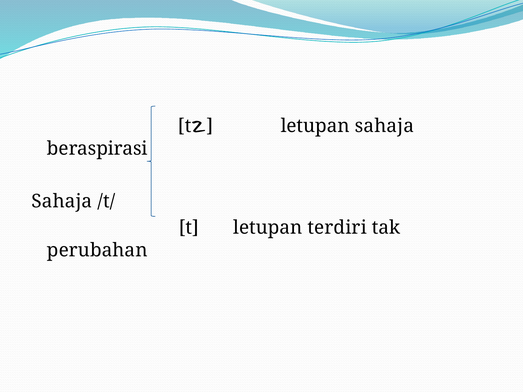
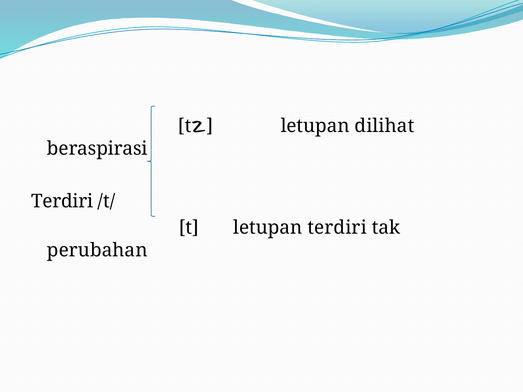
letupan sahaja: sahaja -> dilihat
Sahaja at (62, 201): Sahaja -> Terdiri
